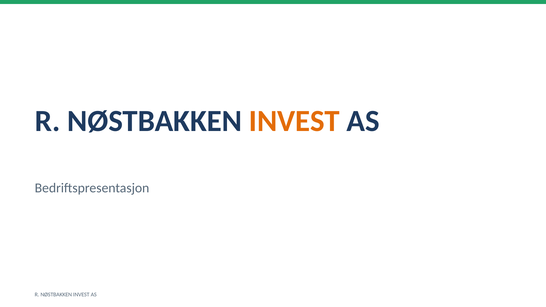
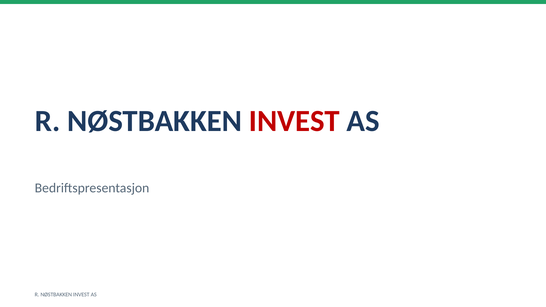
INVEST at (294, 121) colour: orange -> red
